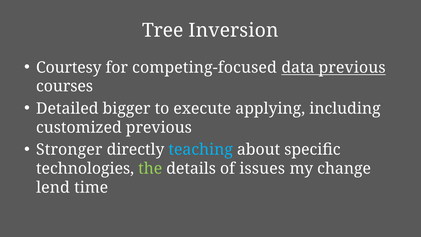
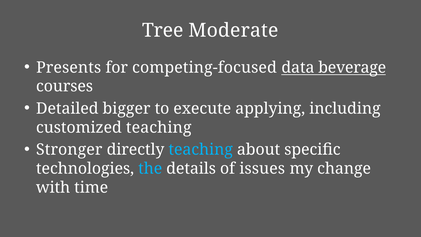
Inversion: Inversion -> Moderate
Courtesy: Courtesy -> Presents
data previous: previous -> beverage
customized previous: previous -> teaching
the colour: light green -> light blue
lend: lend -> with
